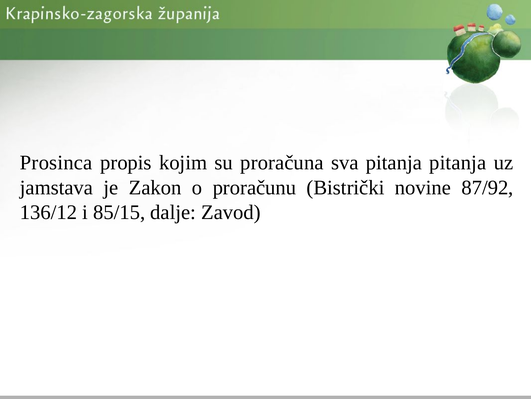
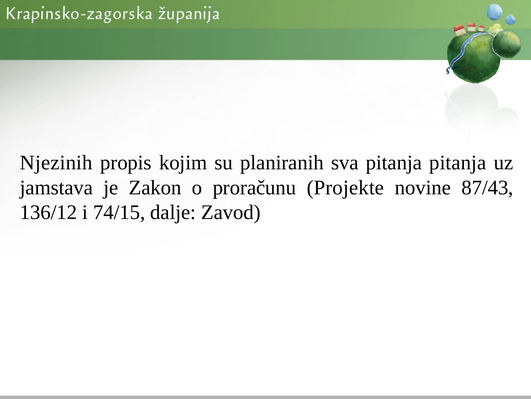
Prosinca: Prosinca -> Njezinih
proračuna: proračuna -> planiranih
Bistrički: Bistrički -> Projekte
87/92: 87/92 -> 87/43
85/15: 85/15 -> 74/15
